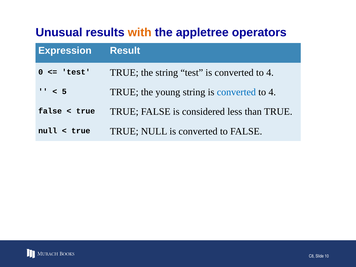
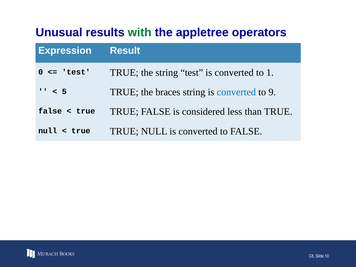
with colour: orange -> green
4 at (270, 73): 4 -> 1
young: young -> braces
4 at (272, 92): 4 -> 9
